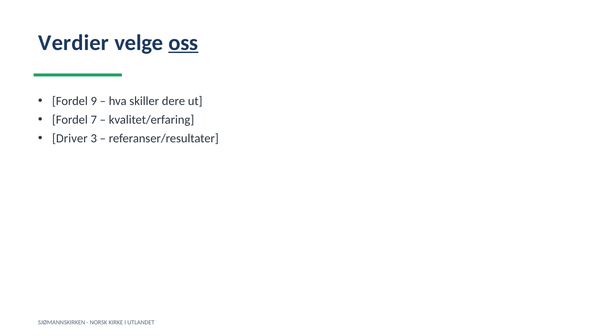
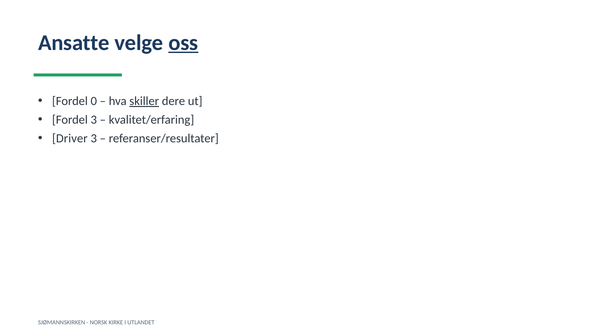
Verdier: Verdier -> Ansatte
9: 9 -> 0
skiller underline: none -> present
Fordel 7: 7 -> 3
